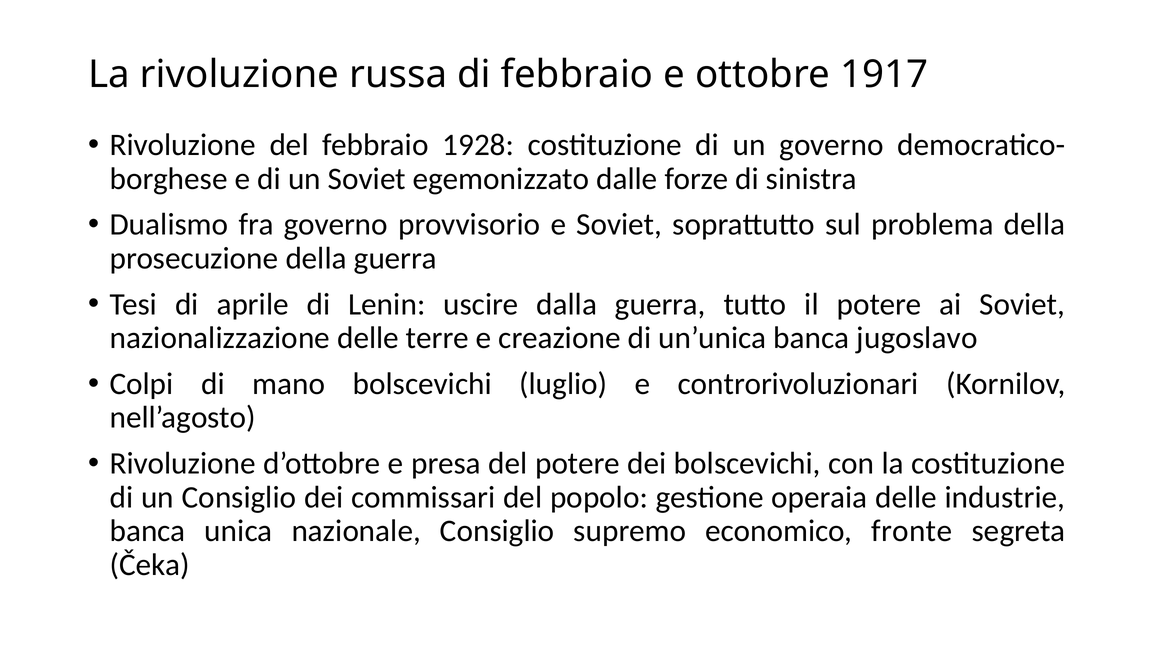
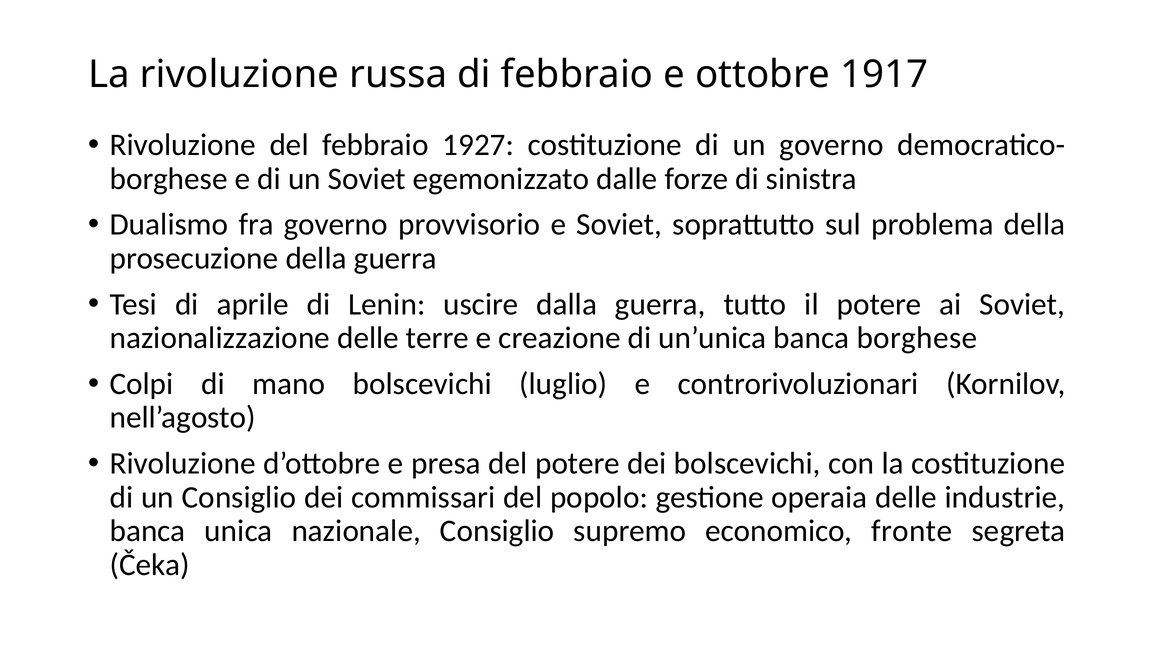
1928: 1928 -> 1927
banca jugoslavo: jugoslavo -> borghese
